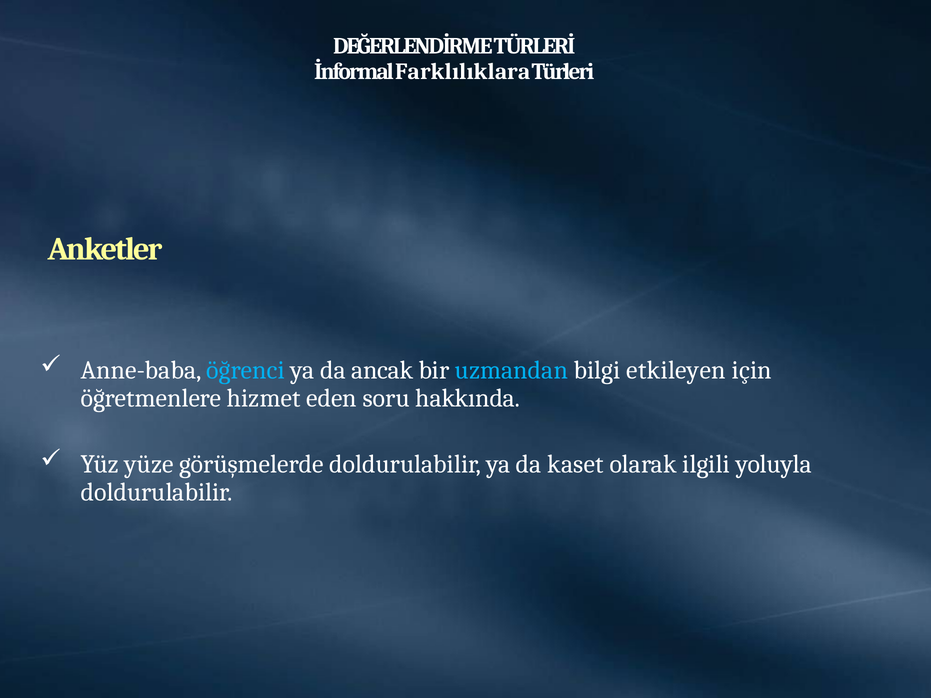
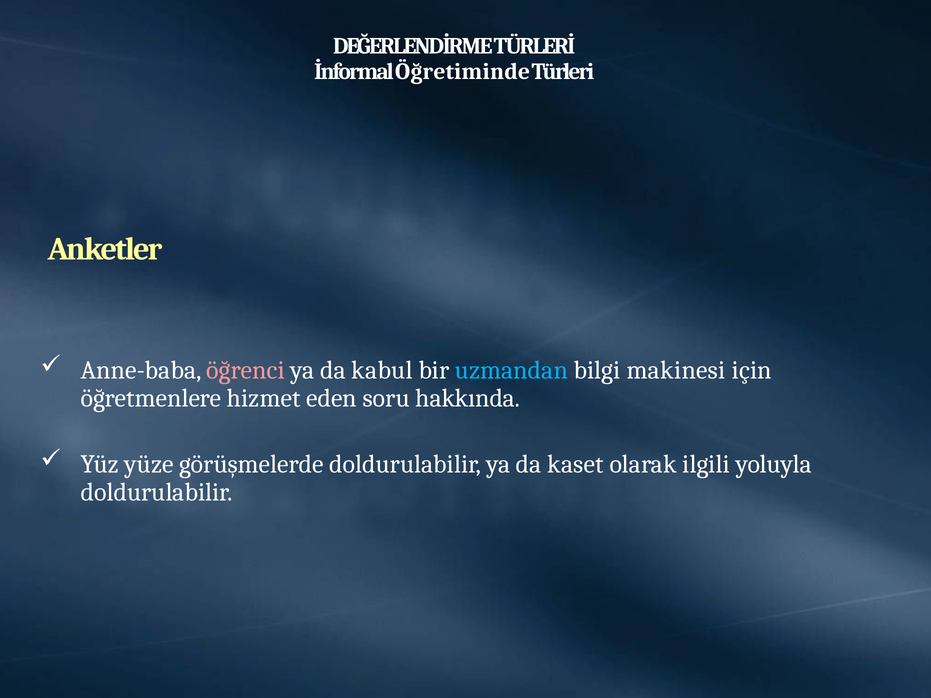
Farklılıklara: Farklılıklara -> Öğretiminde
öğrenci colour: light blue -> pink
ancak: ancak -> kabul
etkileyen: etkileyen -> makinesi
